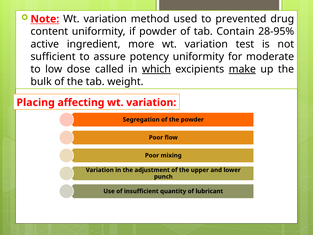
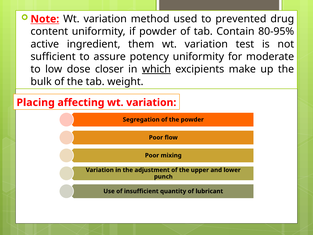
28-95%: 28-95% -> 80-95%
more: more -> them
called: called -> closer
make underline: present -> none
